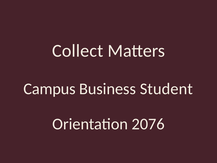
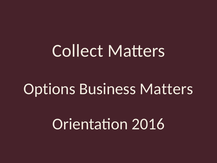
Campus: Campus -> Options
Business Student: Student -> Matters
2076: 2076 -> 2016
